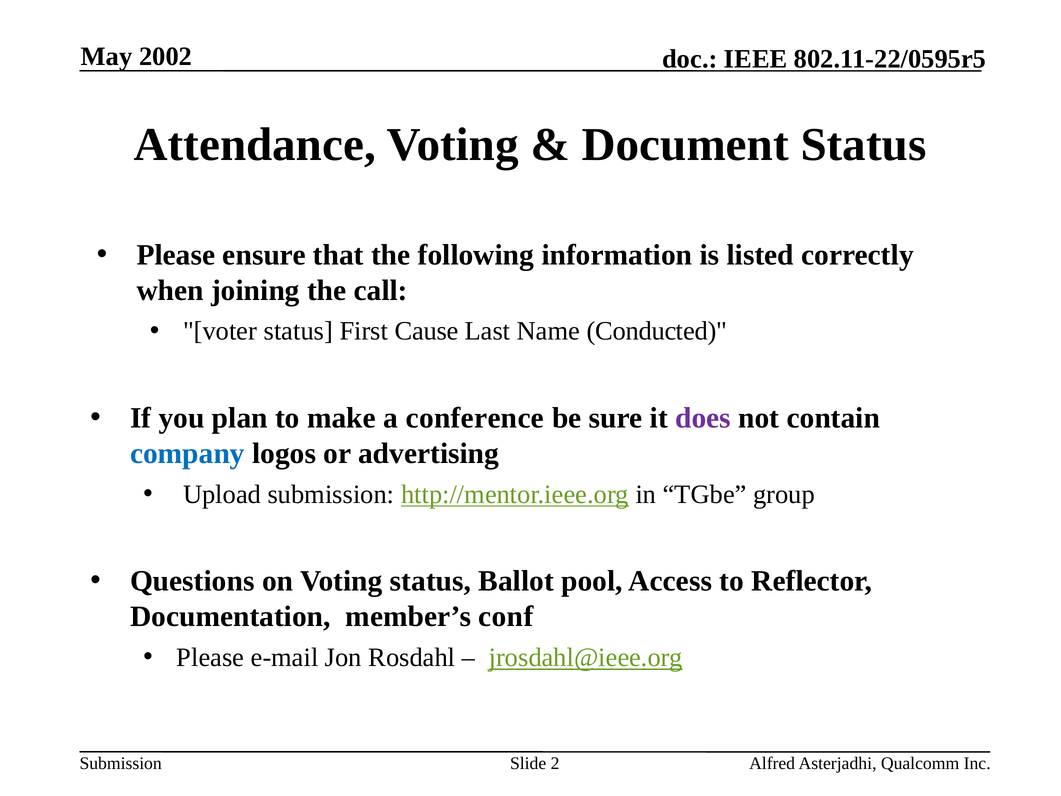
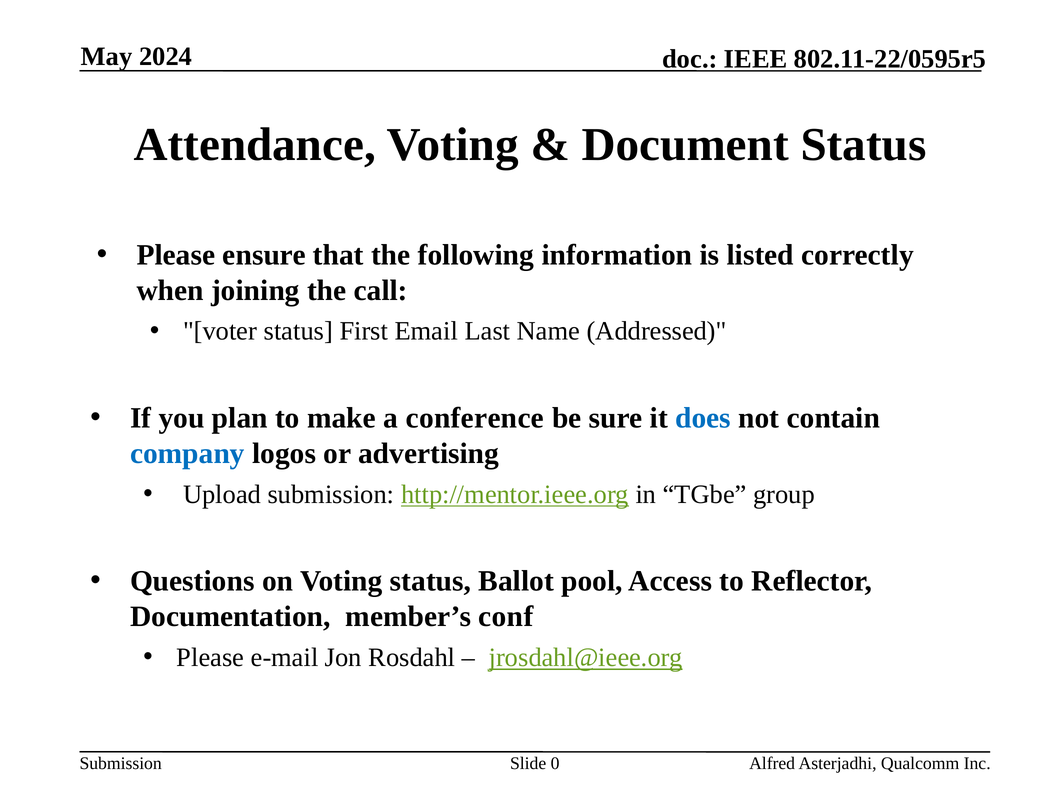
2002: 2002 -> 2024
Cause: Cause -> Email
Conducted: Conducted -> Addressed
does colour: purple -> blue
2: 2 -> 0
